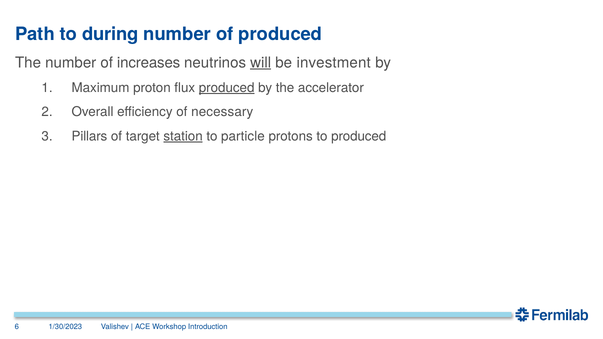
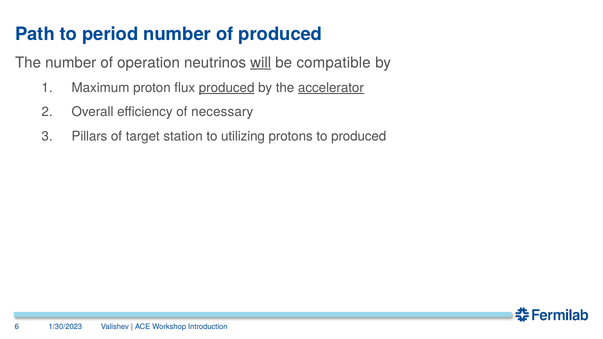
during: during -> period
increases: increases -> operation
investment: investment -> compatible
accelerator underline: none -> present
station underline: present -> none
particle: particle -> utilizing
